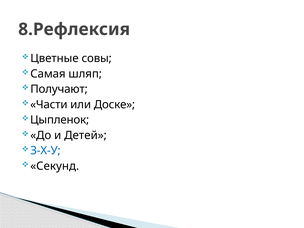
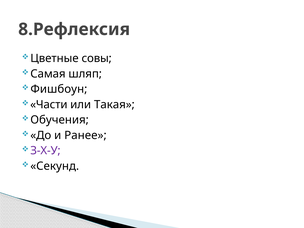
Получают: Получают -> Фишбоун
Доске: Доске -> Такая
Цыпленок: Цыпленок -> Обучения
Детей: Детей -> Ранее
З-Х-У colour: blue -> purple
